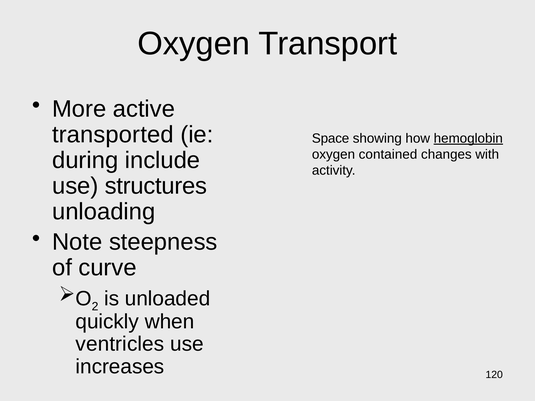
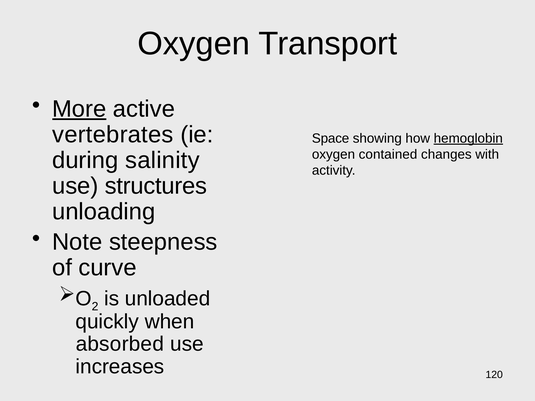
More underline: none -> present
transported: transported -> vertebrates
include: include -> salinity
ventricles: ventricles -> absorbed
